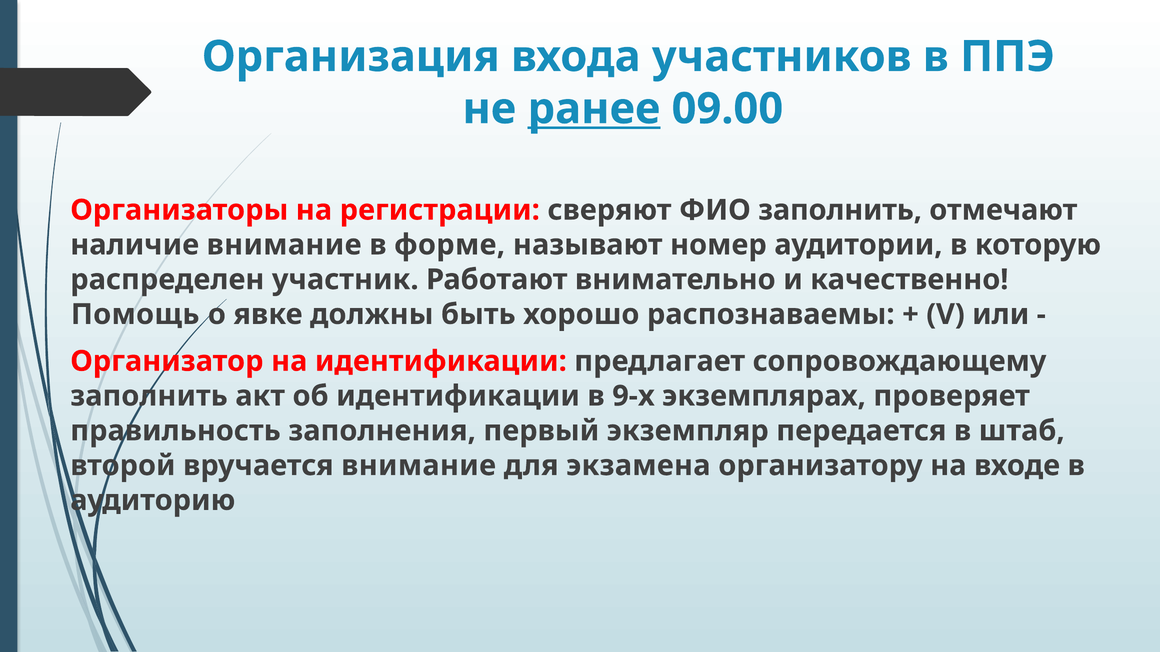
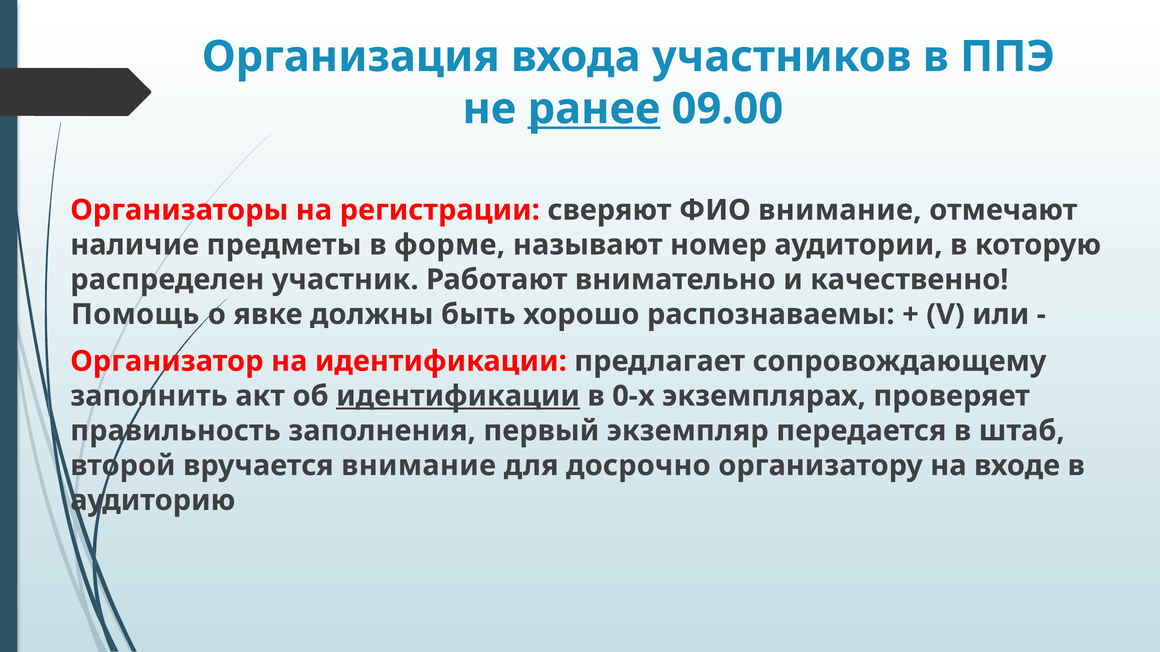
ФИО заполнить: заполнить -> внимание
наличие внимание: внимание -> предметы
идентификации at (458, 396) underline: none -> present
9-х: 9-х -> 0-х
экзамена: экзамена -> досрочно
